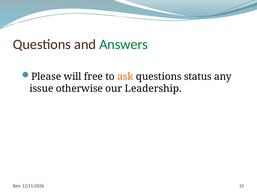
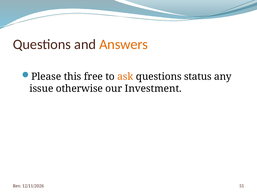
Answers colour: green -> orange
will: will -> this
Leadership: Leadership -> Investment
